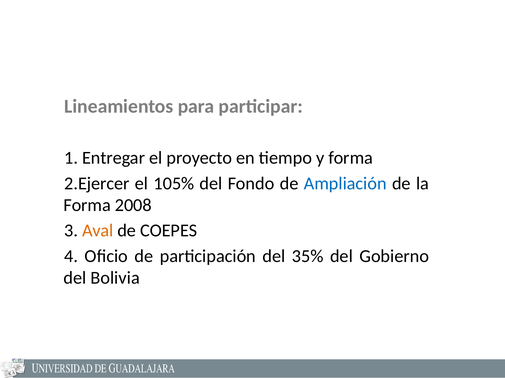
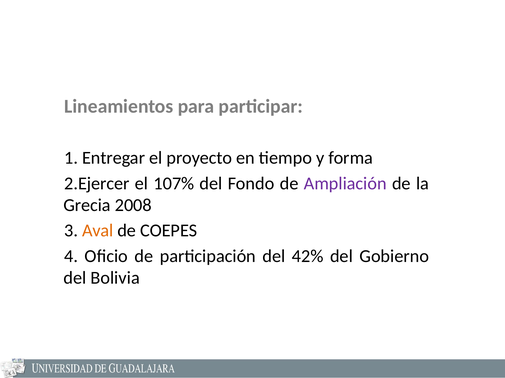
105%: 105% -> 107%
Ampliación colour: blue -> purple
Forma at (87, 206): Forma -> Grecia
35%: 35% -> 42%
